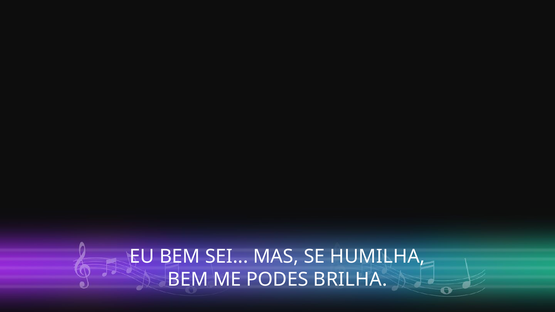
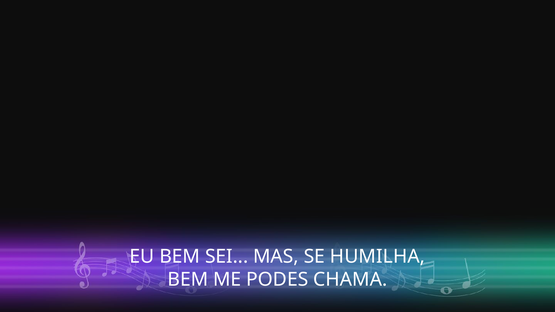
BRILHA: BRILHA -> CHAMA
